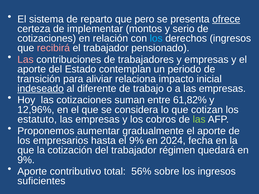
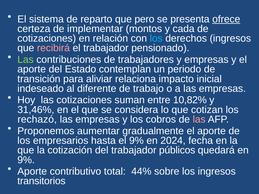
serio: serio -> cada
Las at (26, 60) colour: pink -> light green
indeseado underline: present -> none
61,82%: 61,82% -> 10,82%
12,96%: 12,96% -> 31,46%
estatuto: estatuto -> rechazó
las at (199, 120) colour: light green -> pink
régimen: régimen -> públicos
56%: 56% -> 44%
suficientes: suficientes -> transitorios
